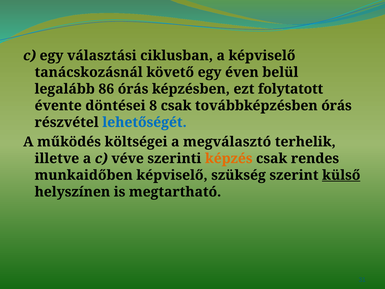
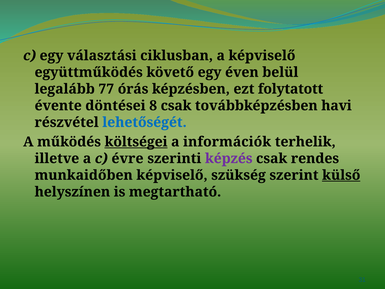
tanácskozásnál: tanácskozásnál -> együttműködés
86: 86 -> 77
továbbképzésben órás: órás -> havi
költségei underline: none -> present
megválasztó: megválasztó -> információk
véve: véve -> évre
képzés colour: orange -> purple
